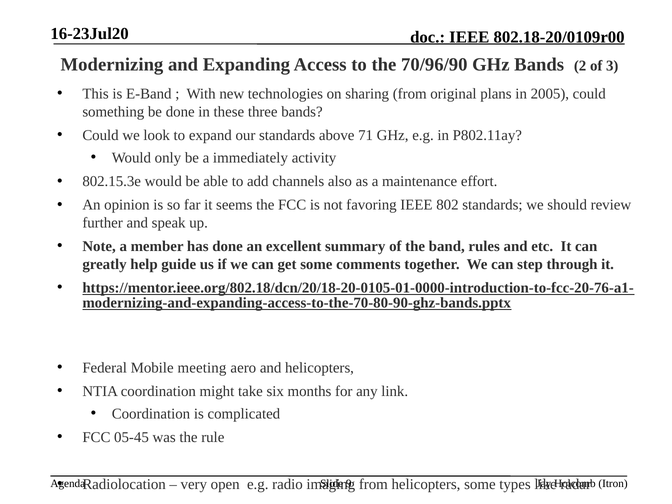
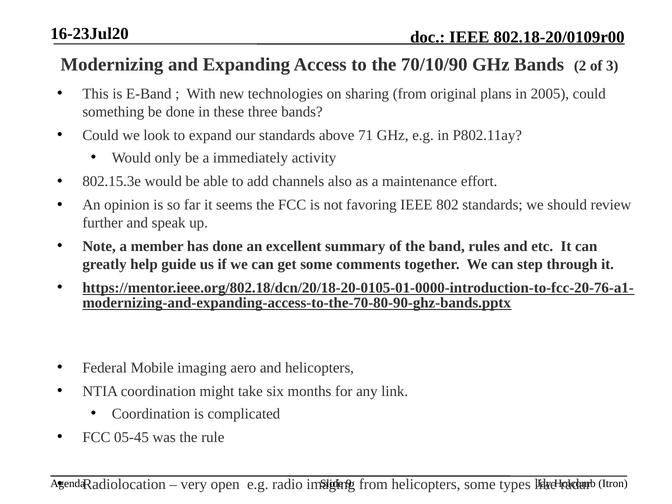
70/96/90: 70/96/90 -> 70/10/90
Mobile meeting: meeting -> imaging
